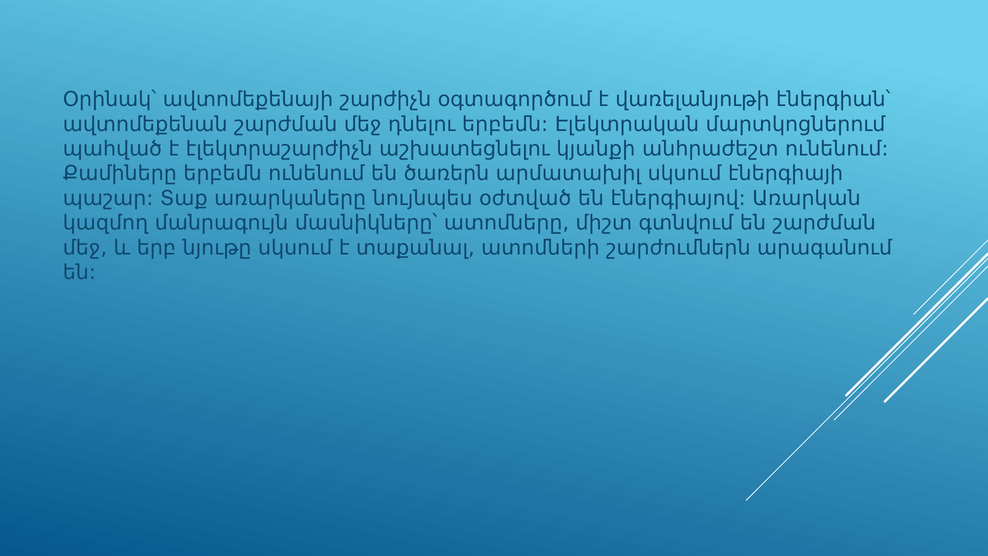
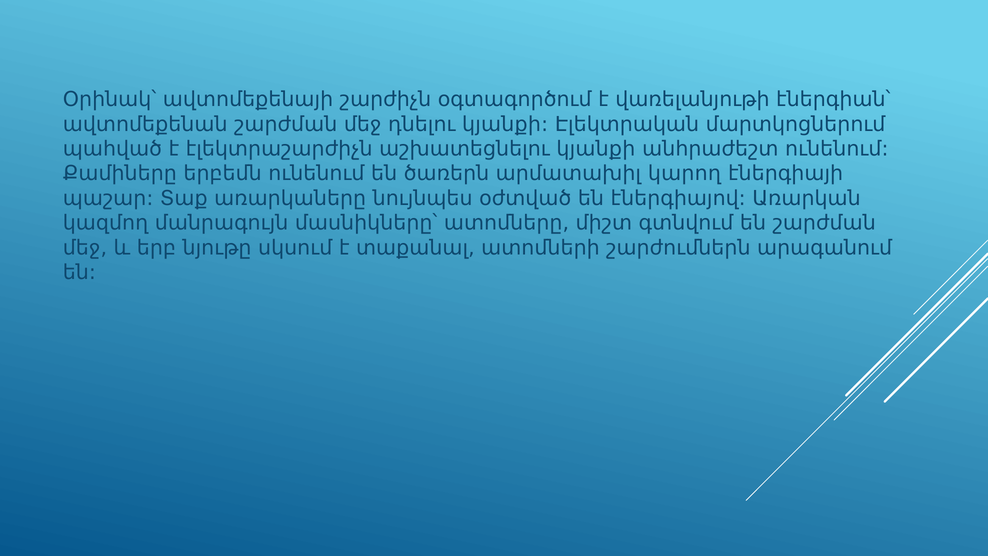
դնելու երբեմն: երբեմն -> կյանքի
արմատախիլ սկսում: սկսում -> կարող
